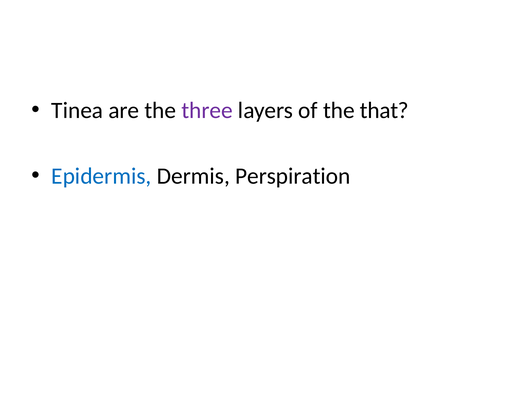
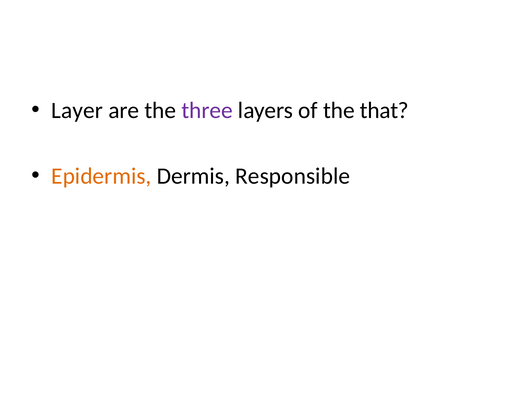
Tinea: Tinea -> Layer
Epidermis colour: blue -> orange
Perspiration: Perspiration -> Responsible
